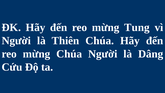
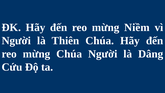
Tung: Tung -> Niềm
